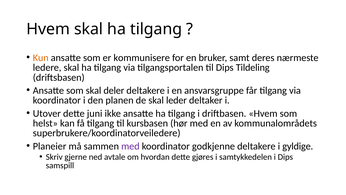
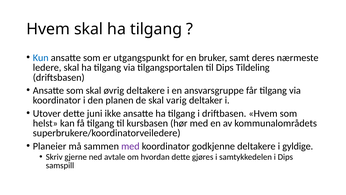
Kun colour: orange -> blue
kommunisere: kommunisere -> utgangspunkt
deler: deler -> øvrig
leder: leder -> varig
